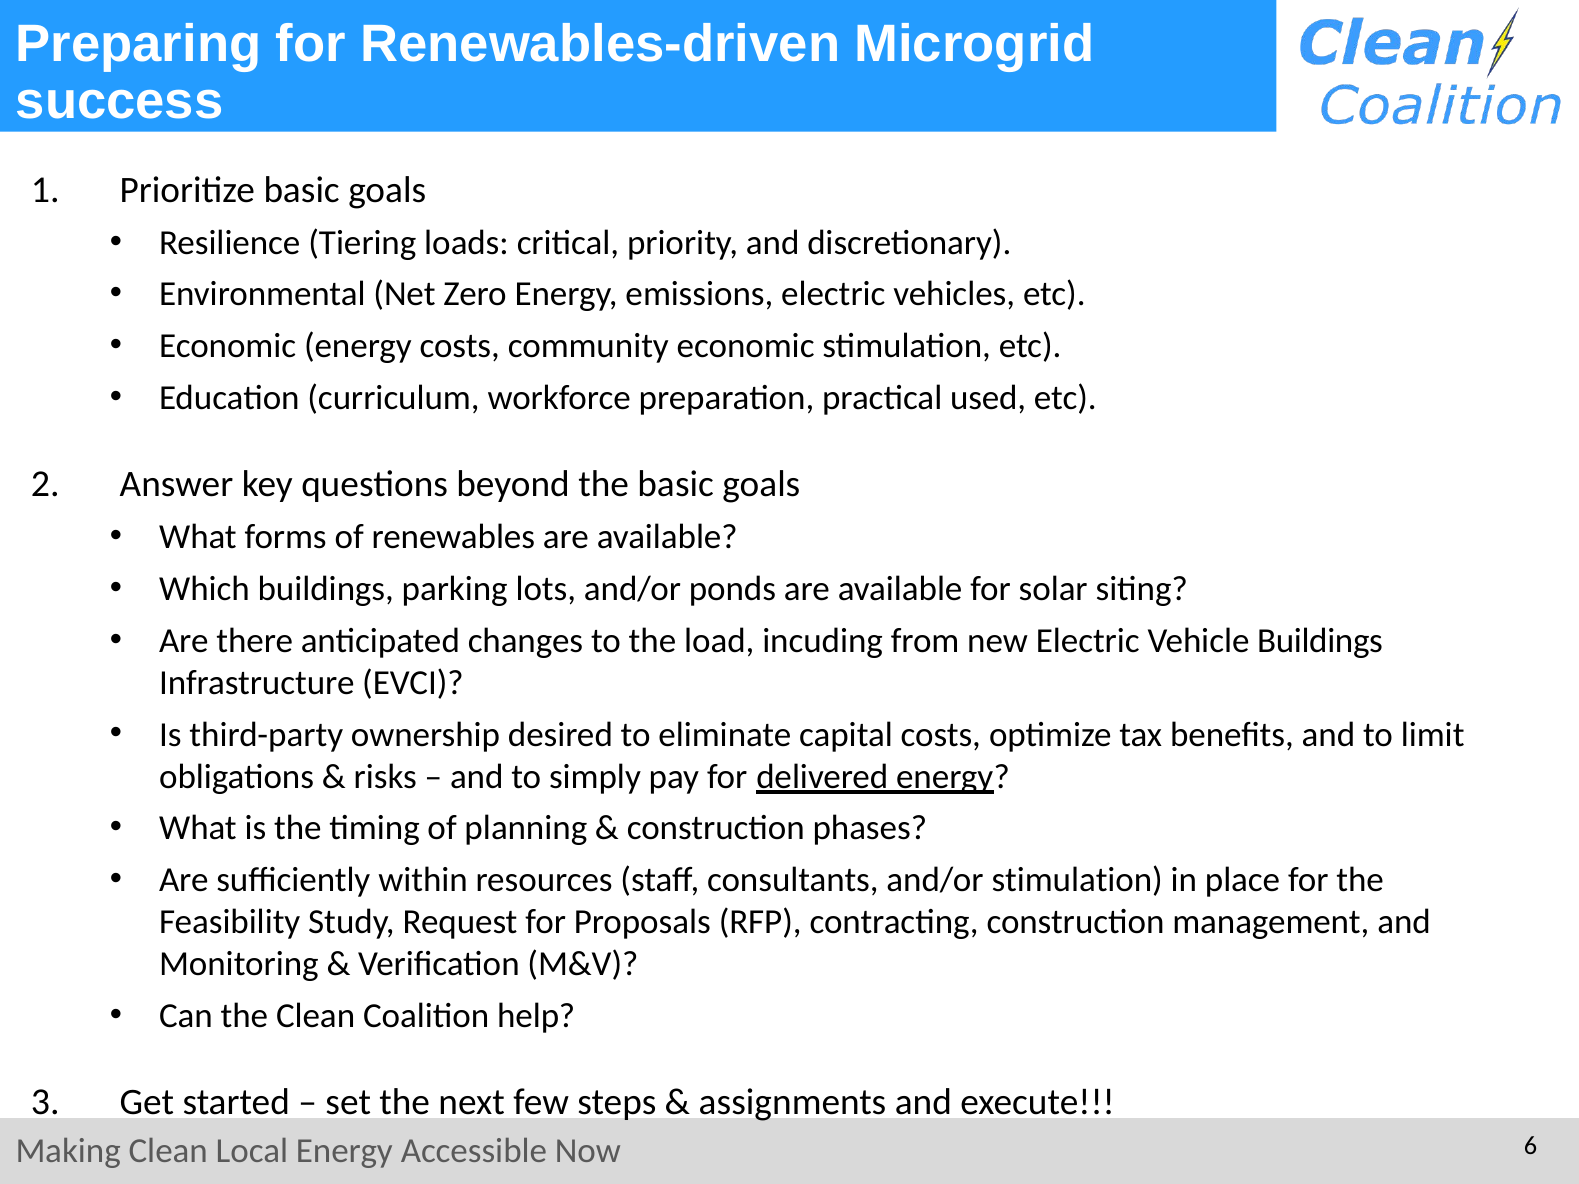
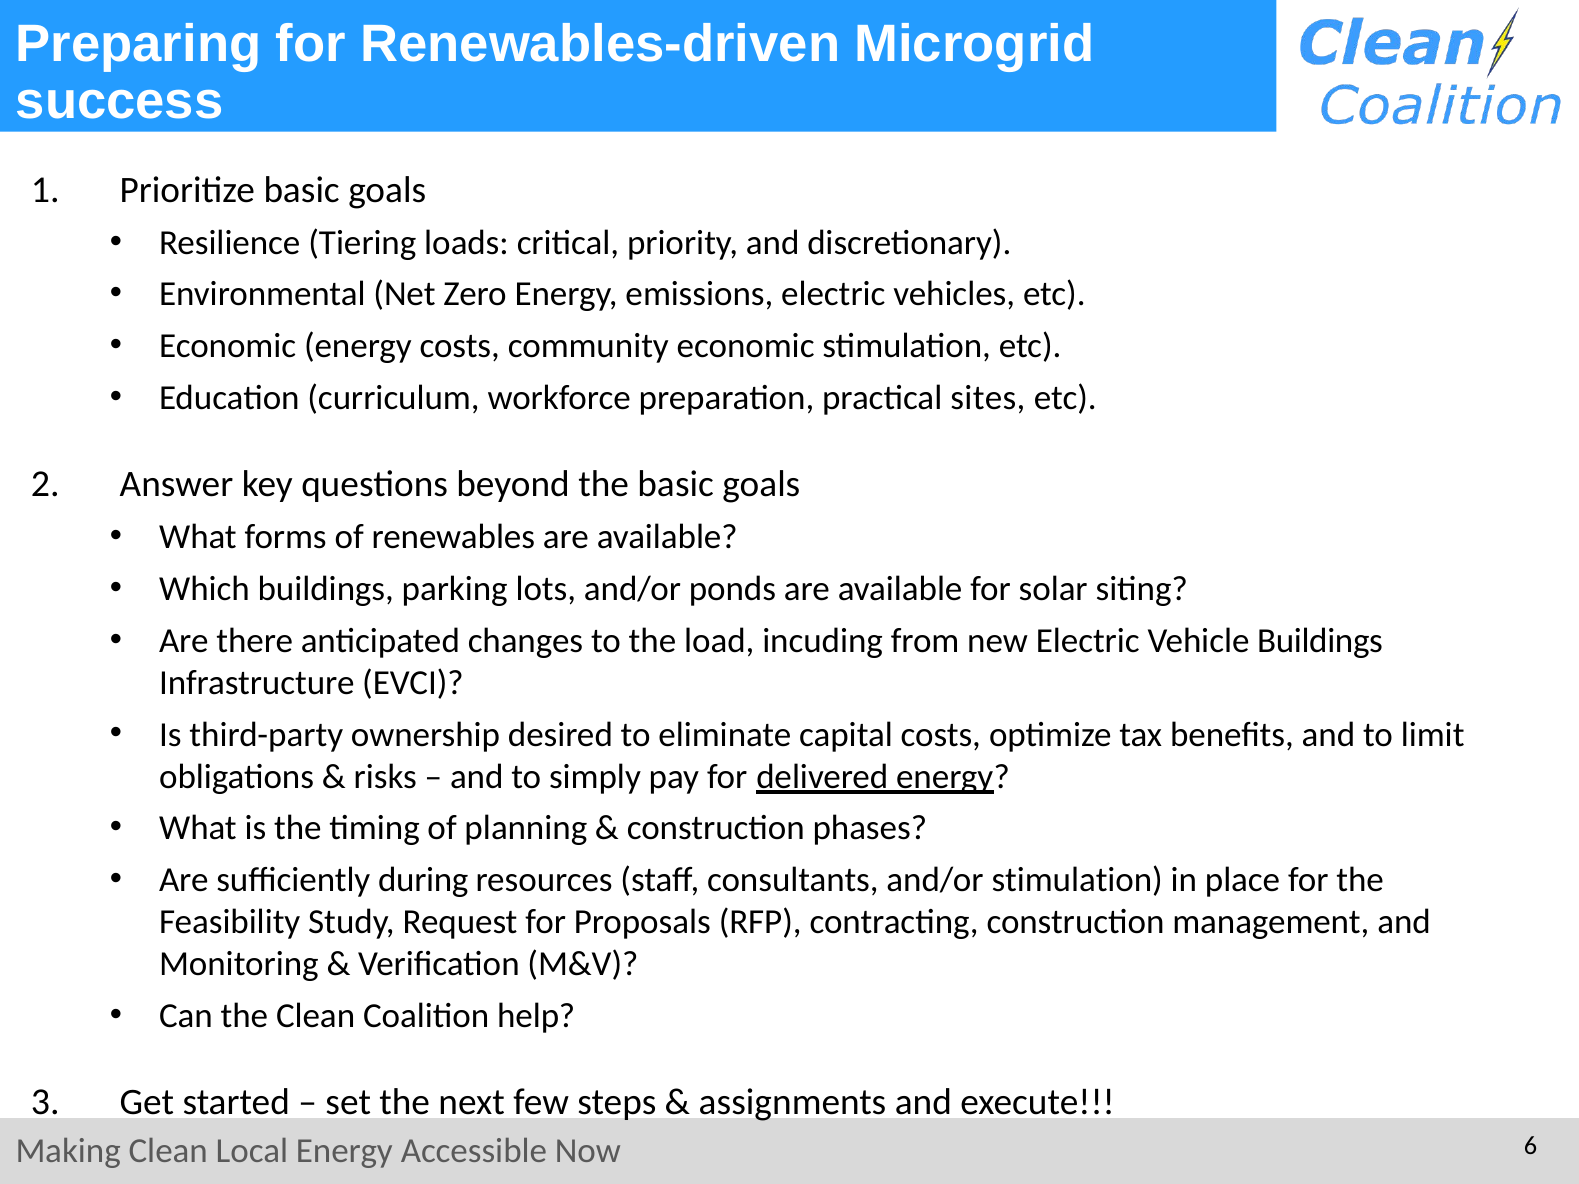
used: used -> sites
within: within -> during
